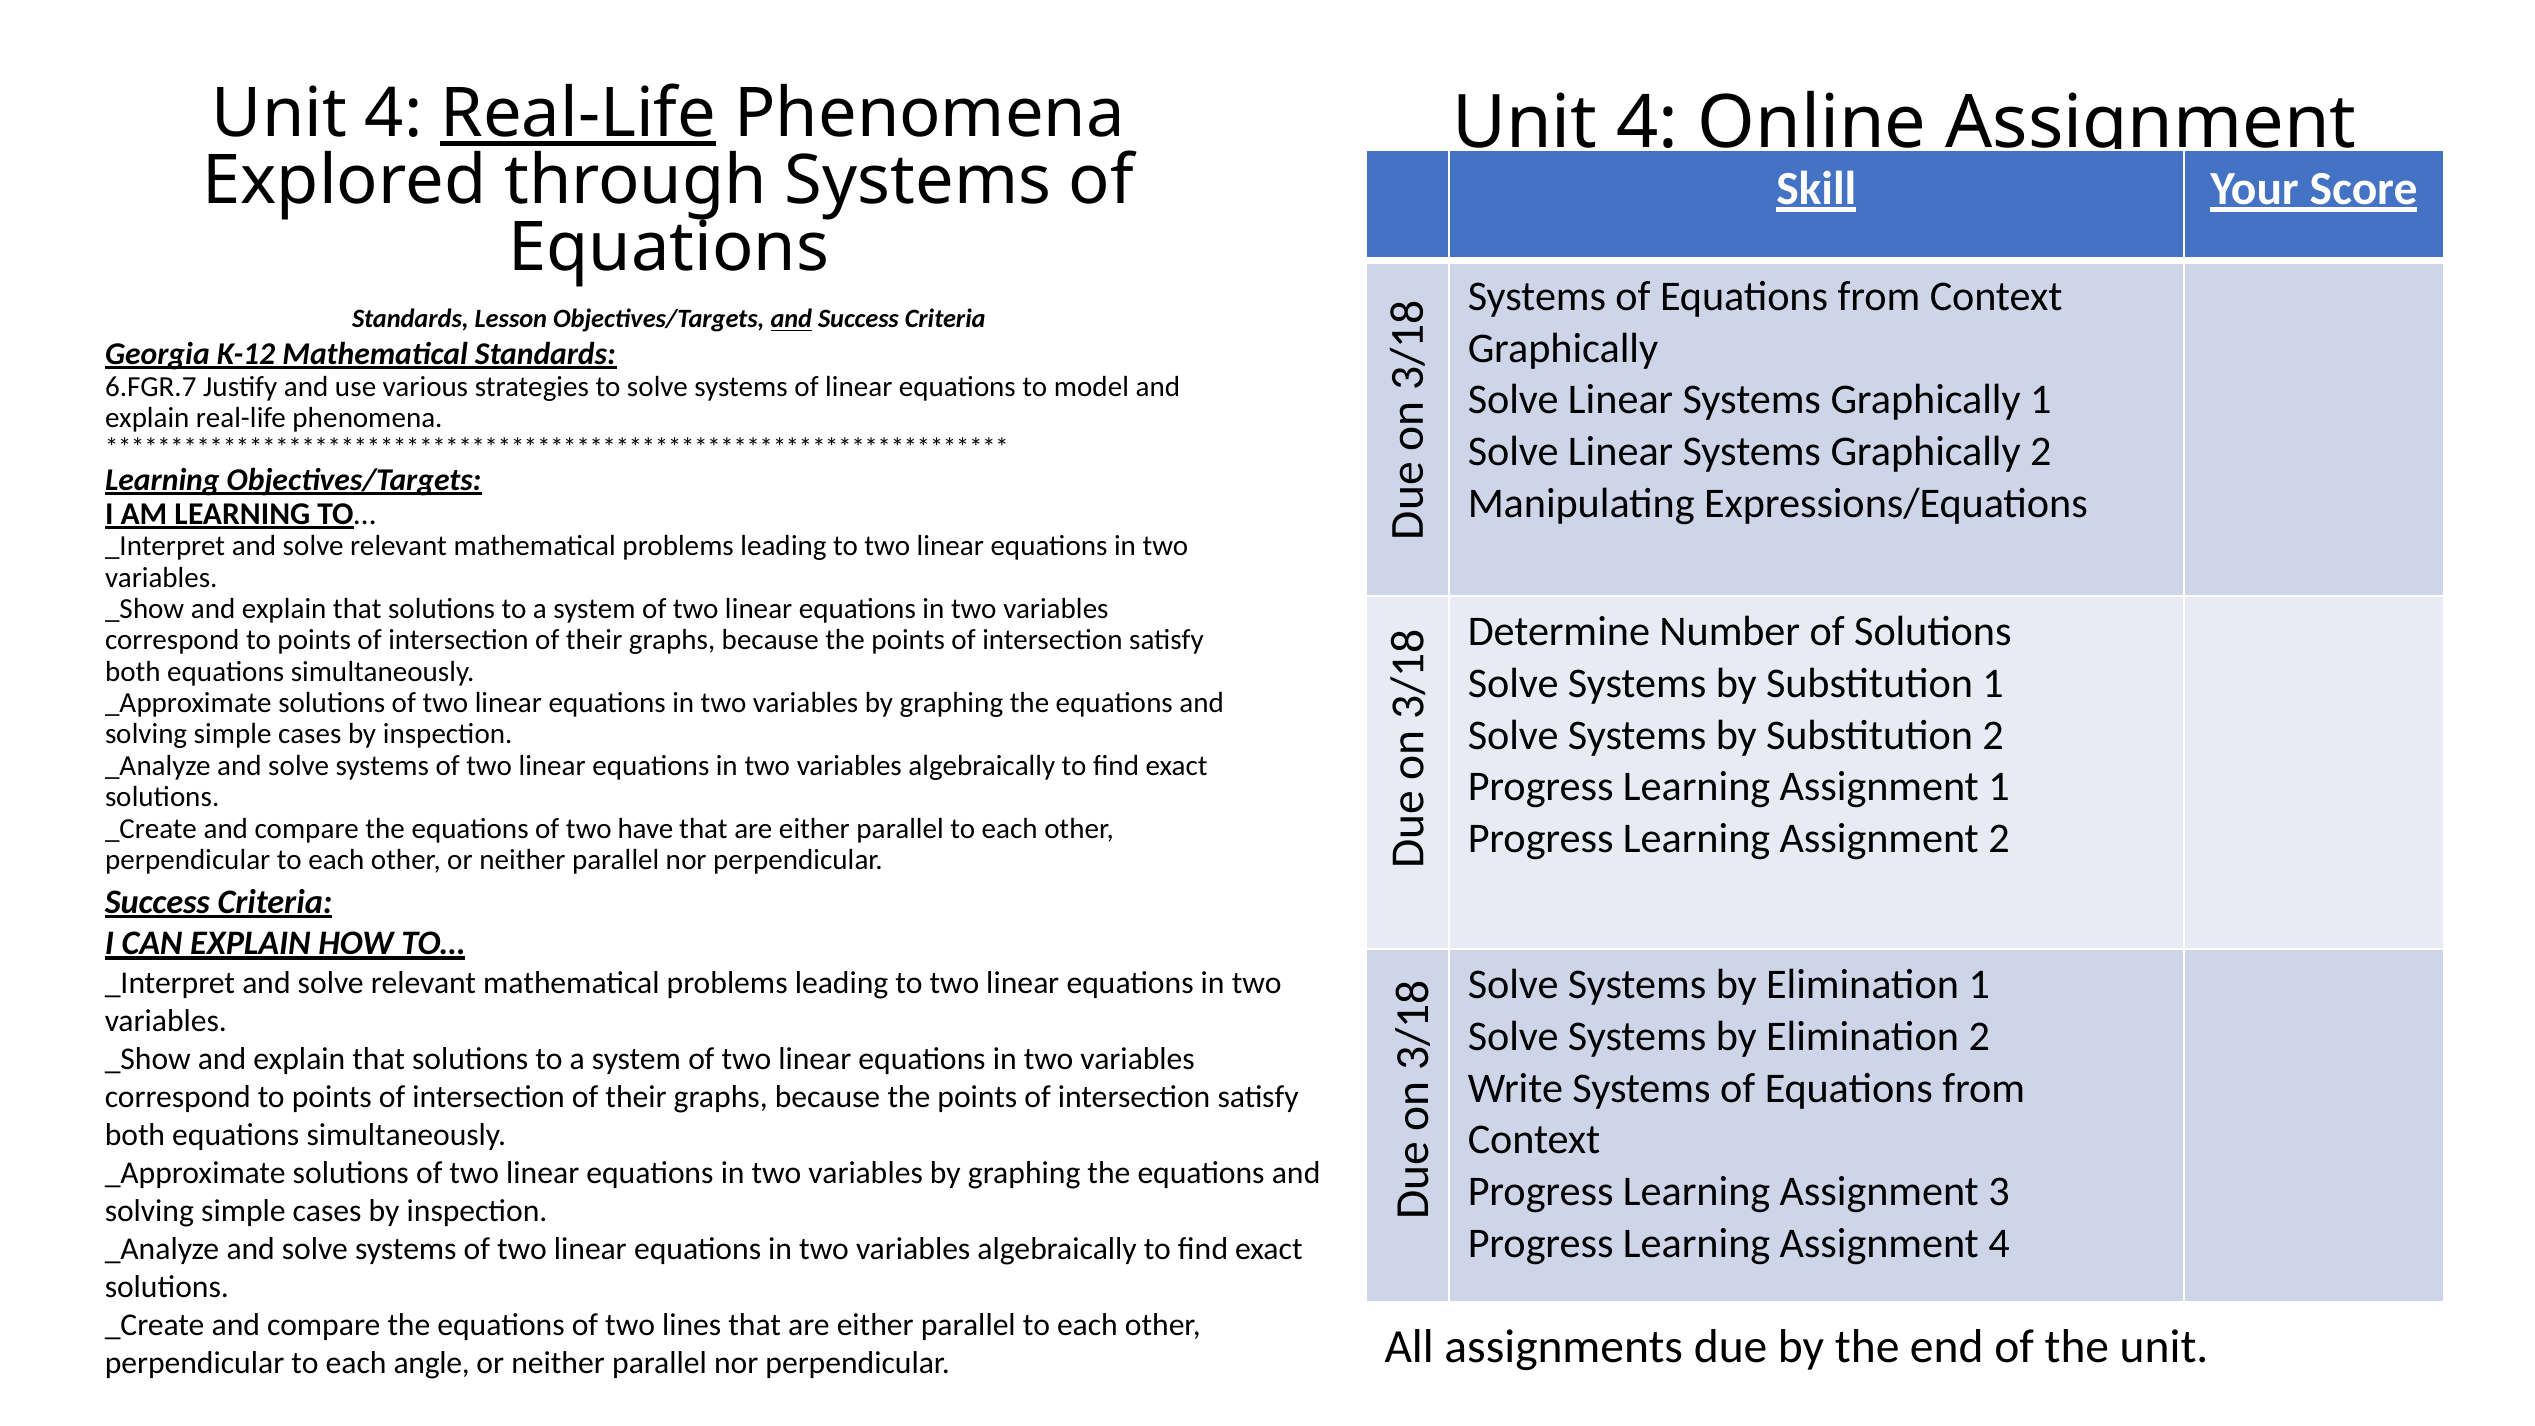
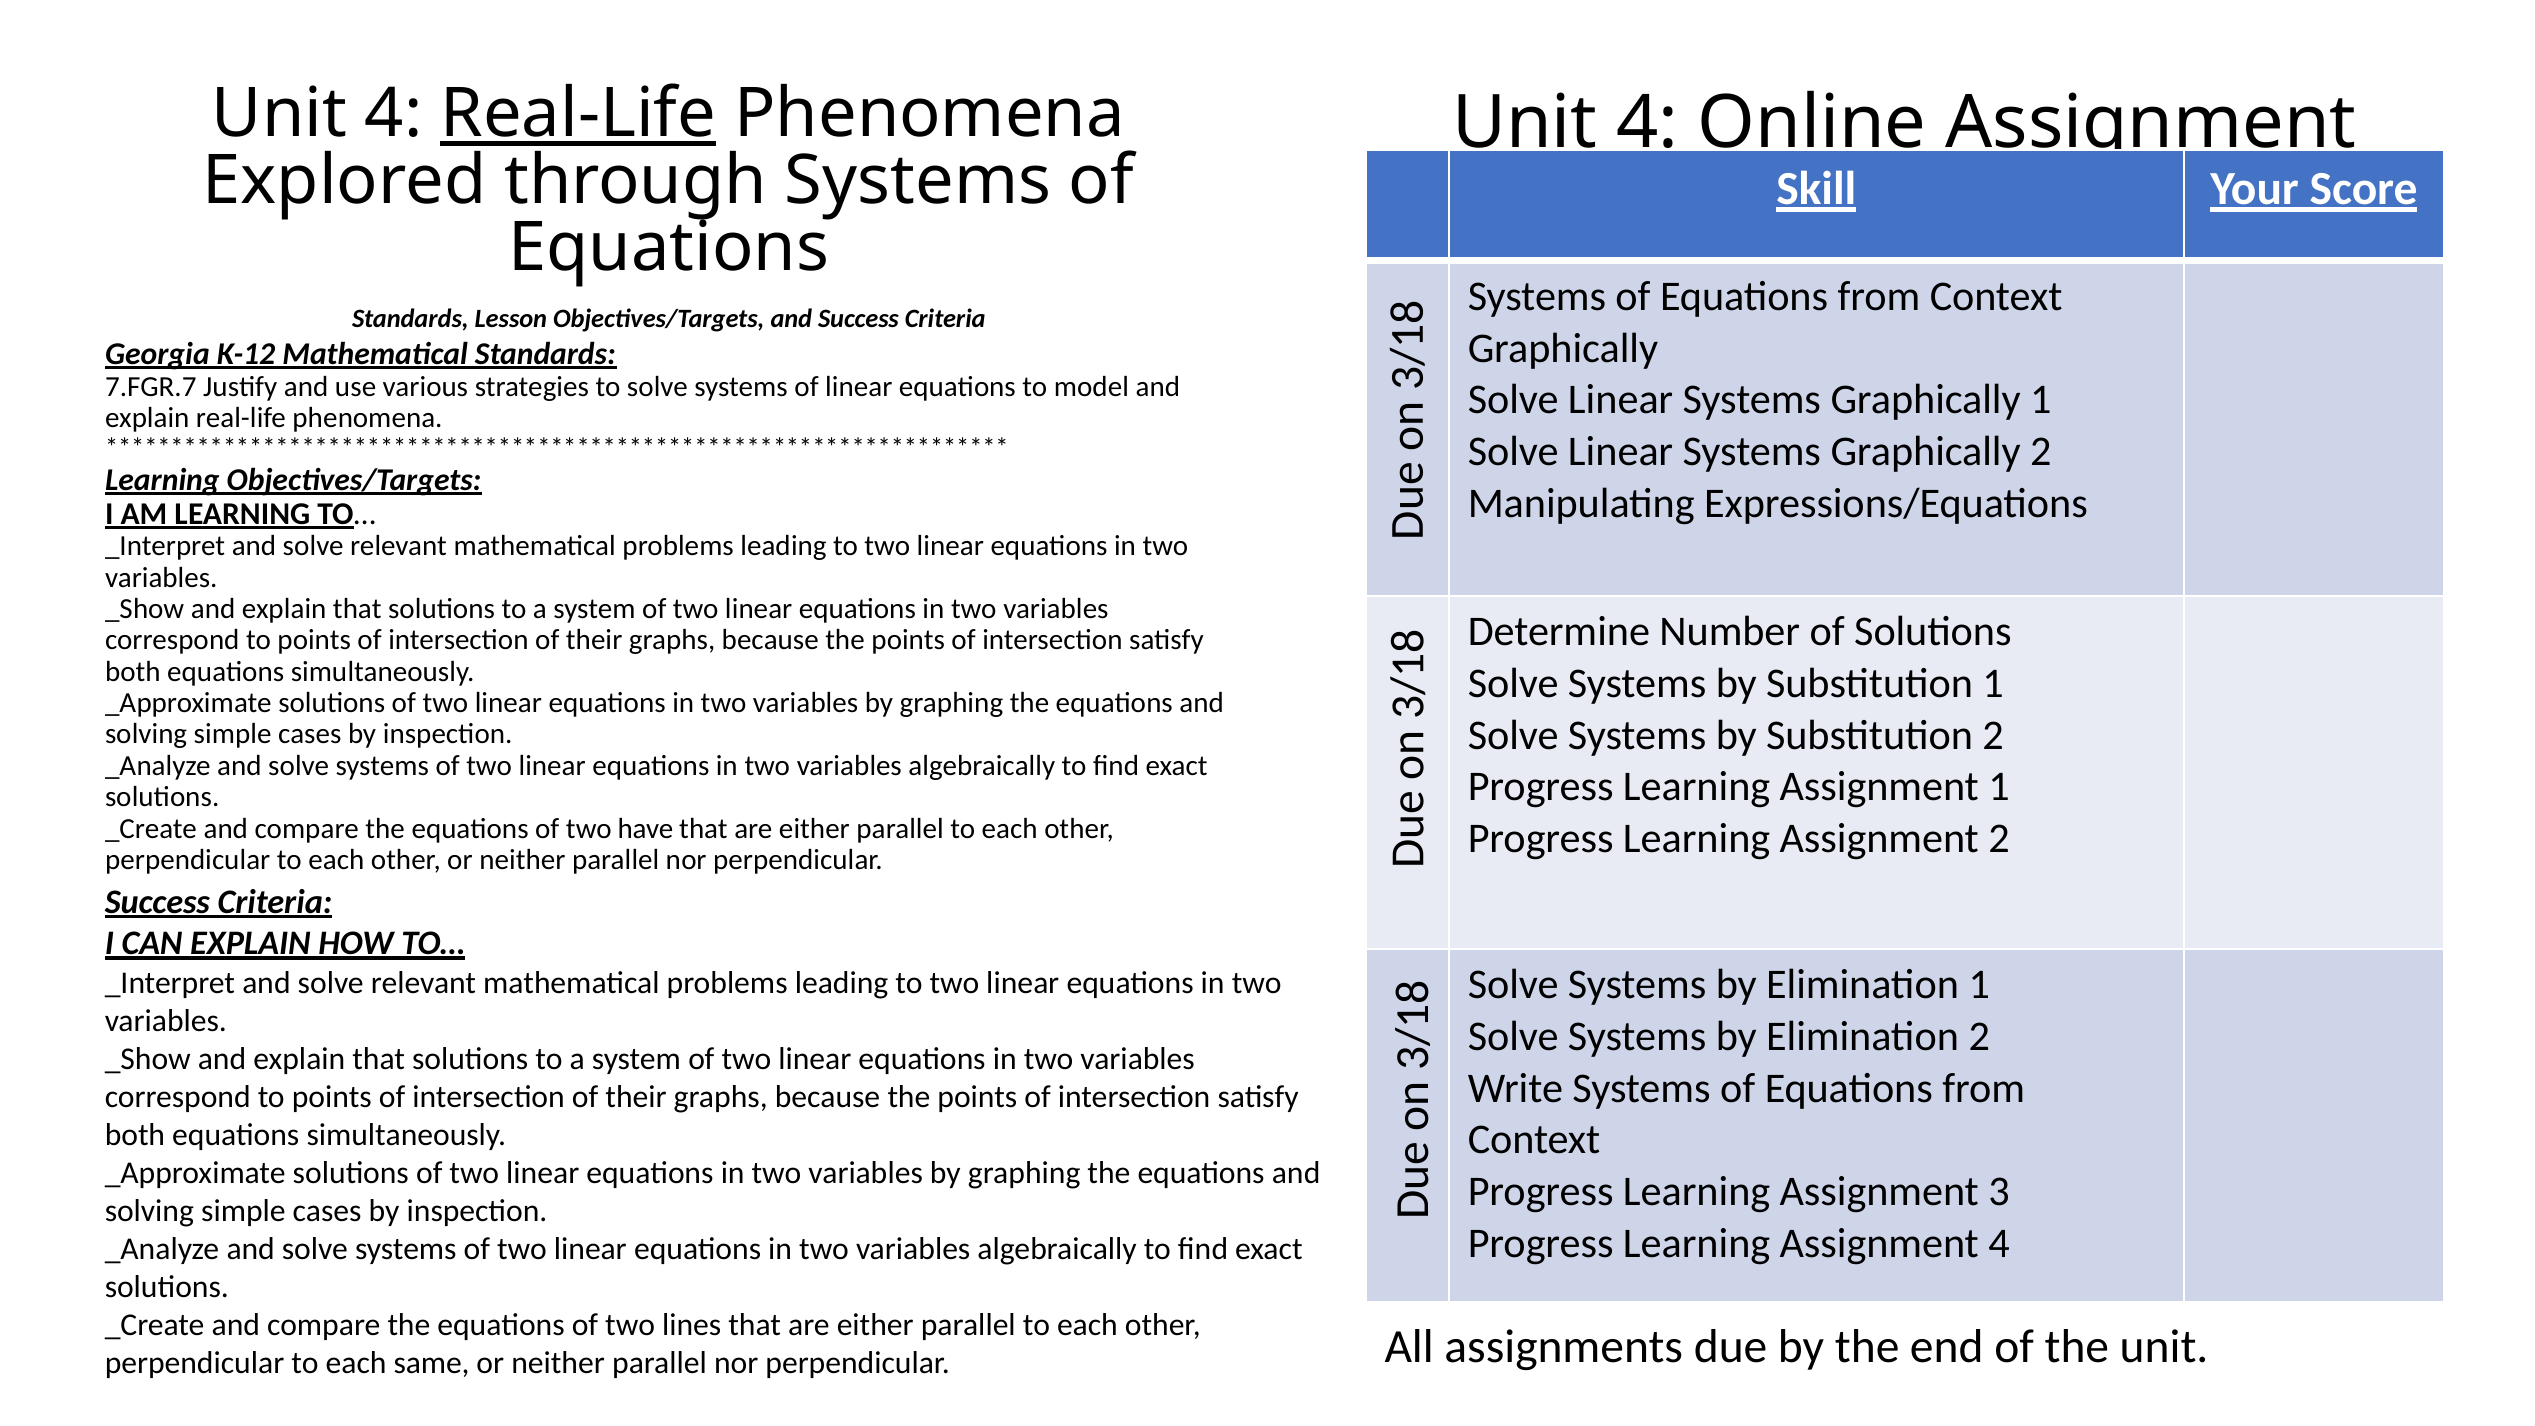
and at (791, 319) underline: present -> none
6.FGR.7: 6.FGR.7 -> 7.FGR.7
angle: angle -> same
